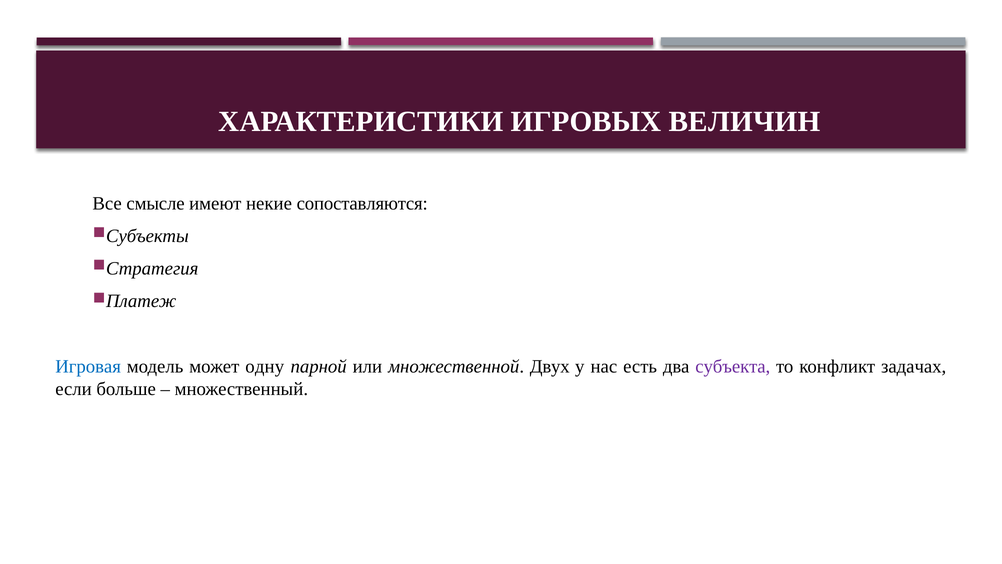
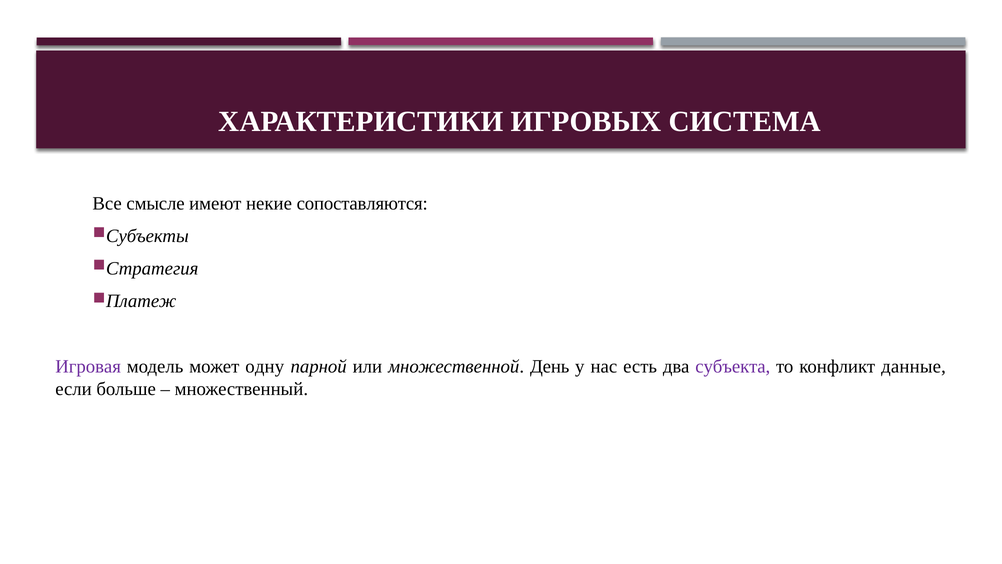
ВЕЛИЧИН: ВЕЛИЧИН -> СИСТЕМА
Игровая colour: blue -> purple
Двух: Двух -> День
задачах: задачах -> данные
